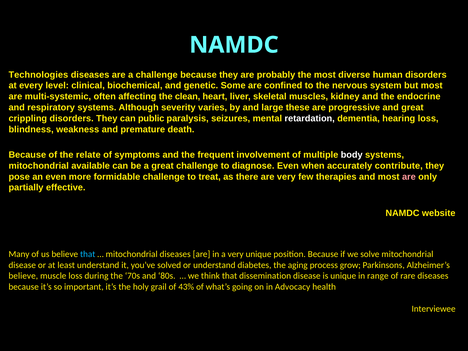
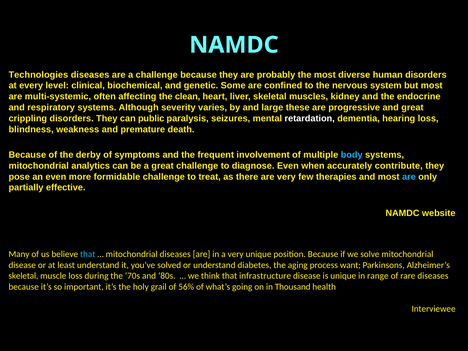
relate: relate -> derby
body colour: white -> light blue
available: available -> analytics
are at (409, 177) colour: pink -> light blue
grow: grow -> want
believe at (23, 276): believe -> skeletal
dissemination: dissemination -> infrastructure
43%: 43% -> 56%
Advocacy: Advocacy -> Thousand
